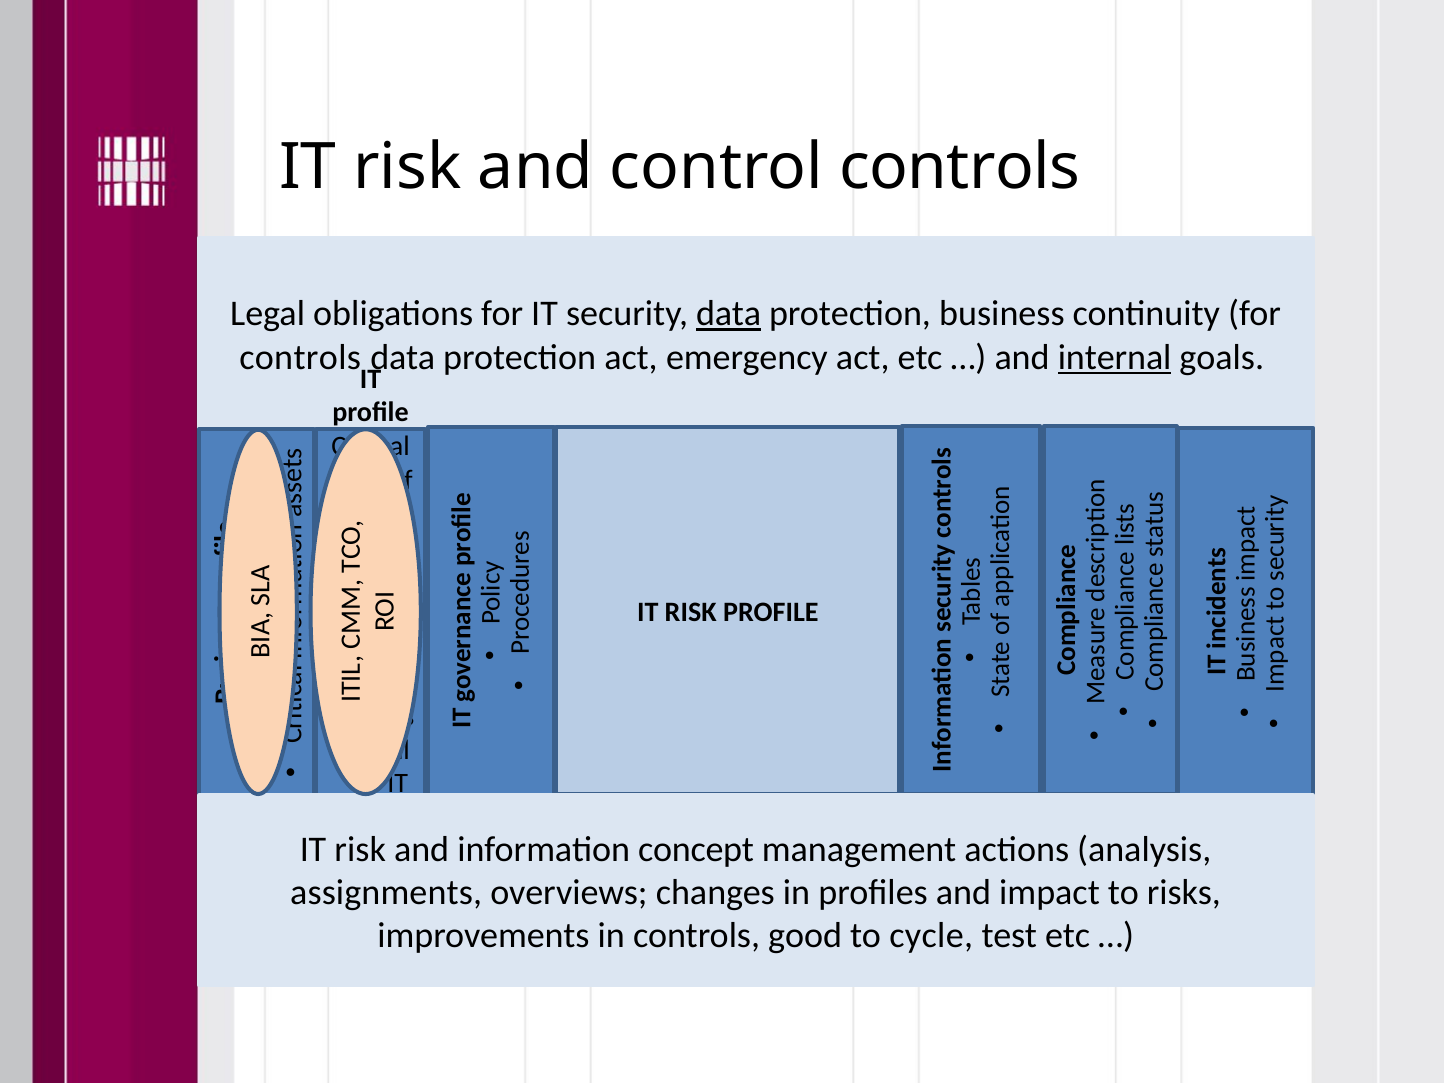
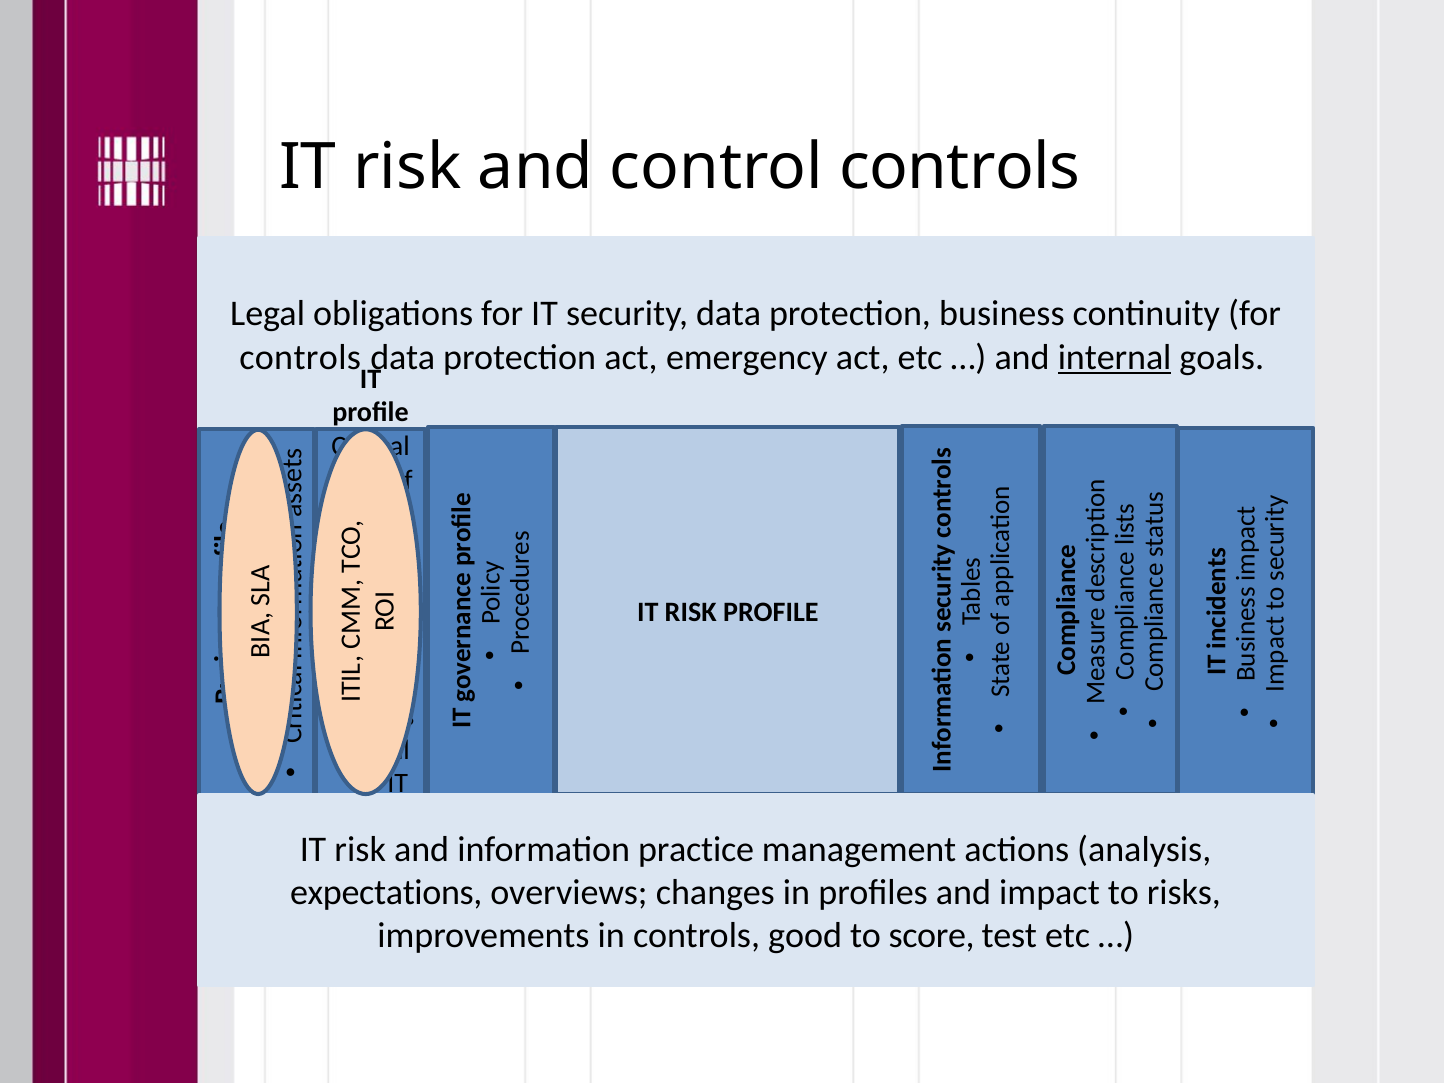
data at (729, 314) underline: present -> none
concept: concept -> practice
assignments: assignments -> expectations
cycle: cycle -> score
